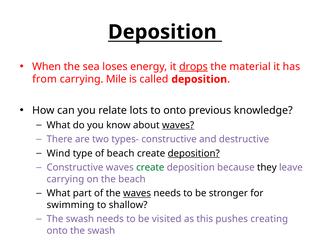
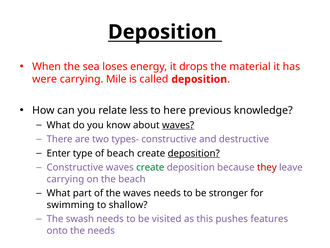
drops underline: present -> none
from: from -> were
lots: lots -> less
to onto: onto -> here
Wind: Wind -> Enter
they colour: black -> red
waves at (137, 193) underline: present -> none
creating: creating -> features
onto the swash: swash -> needs
